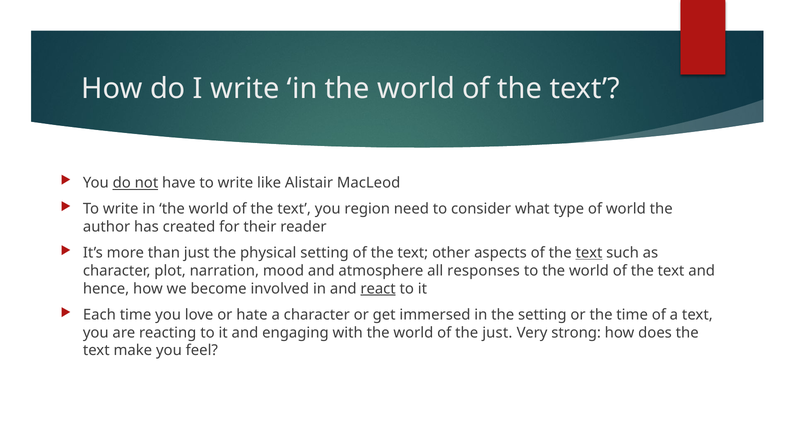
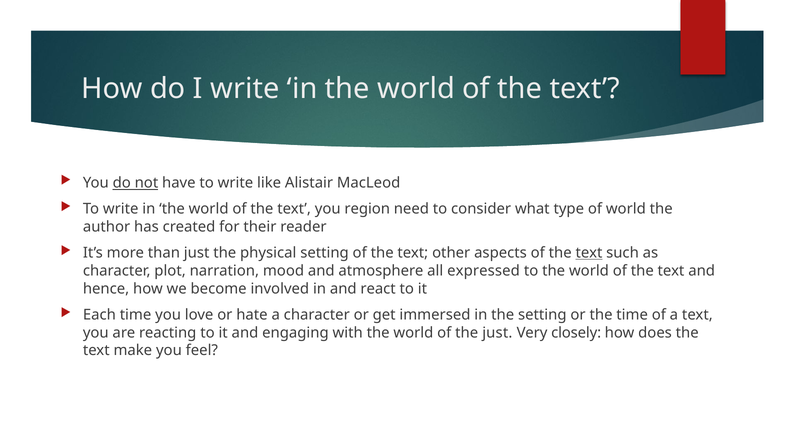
responses: responses -> expressed
react underline: present -> none
strong: strong -> closely
